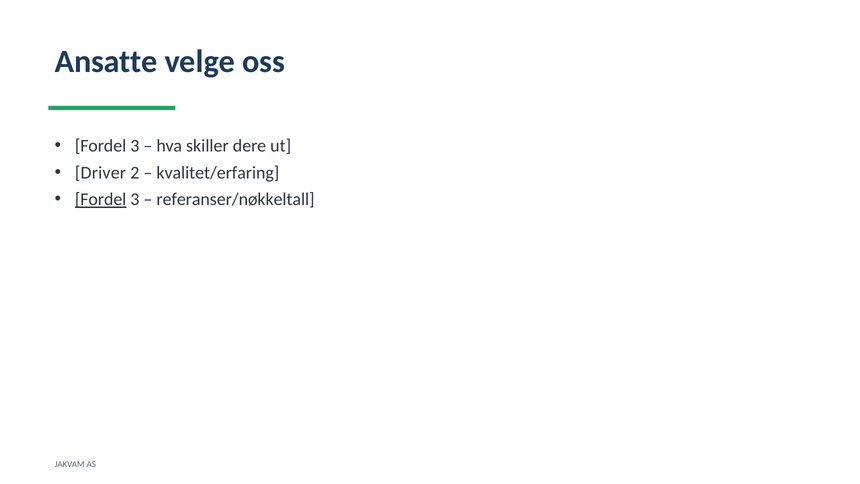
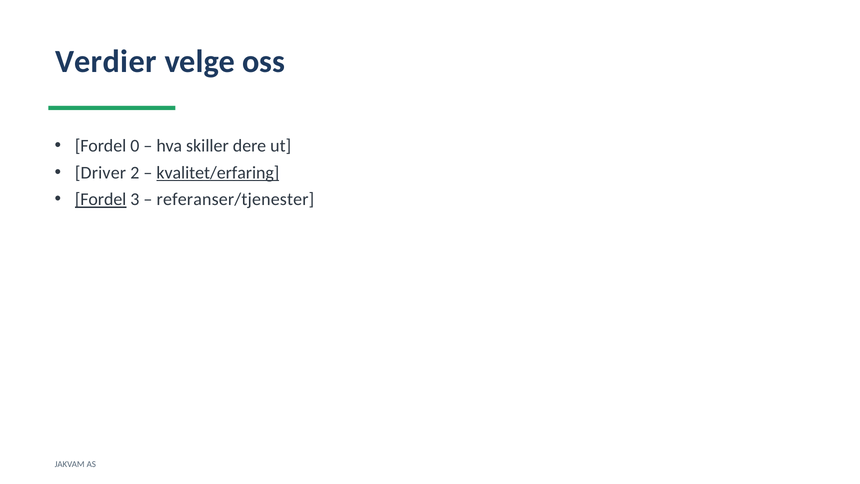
Ansatte: Ansatte -> Verdier
3 at (135, 146): 3 -> 0
kvalitet/erfaring underline: none -> present
referanser/nøkkeltall: referanser/nøkkeltall -> referanser/tjenester
